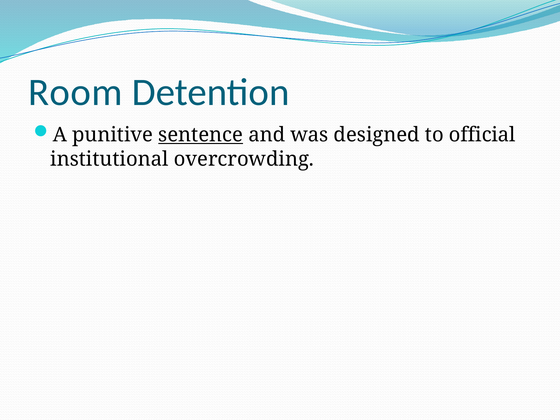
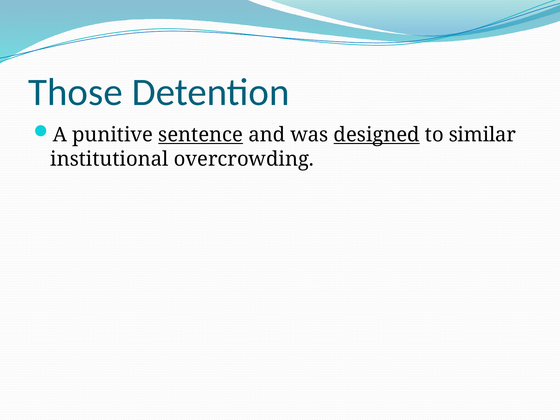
Room: Room -> Those
designed underline: none -> present
official: official -> similar
